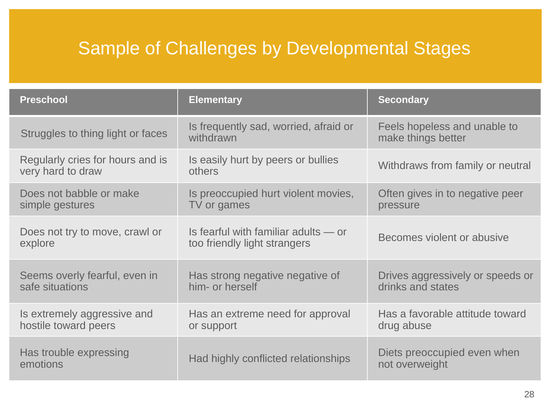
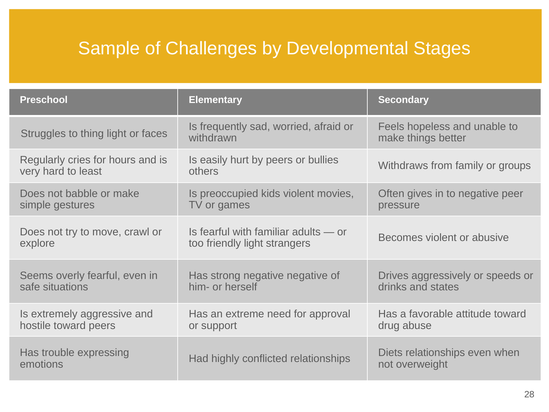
neutral: neutral -> groups
draw: draw -> least
preoccupied hurt: hurt -> kids
Diets preoccupied: preoccupied -> relationships
